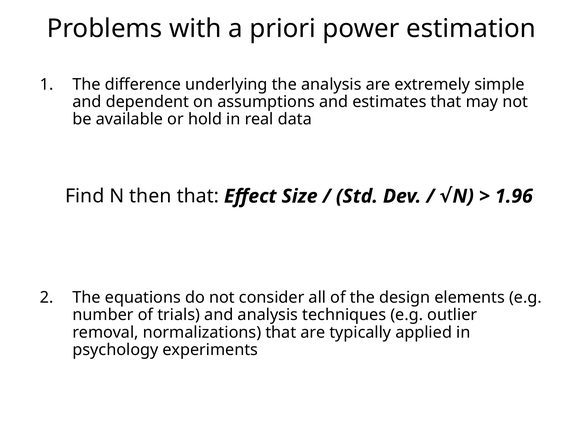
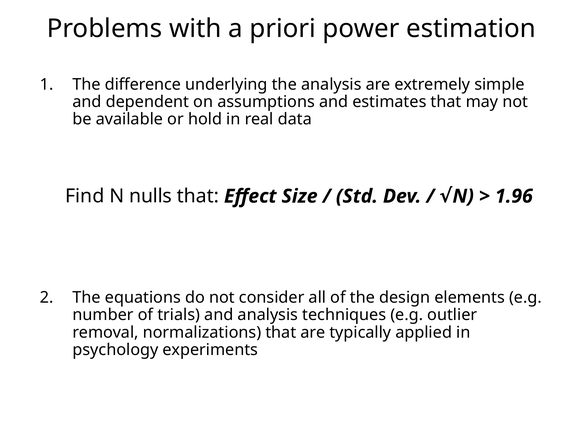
then: then -> nulls
